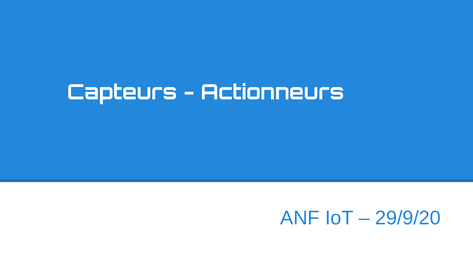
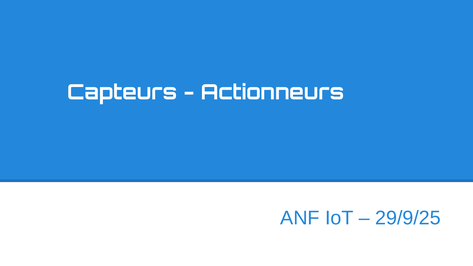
29/9/20: 29/9/20 -> 29/9/25
